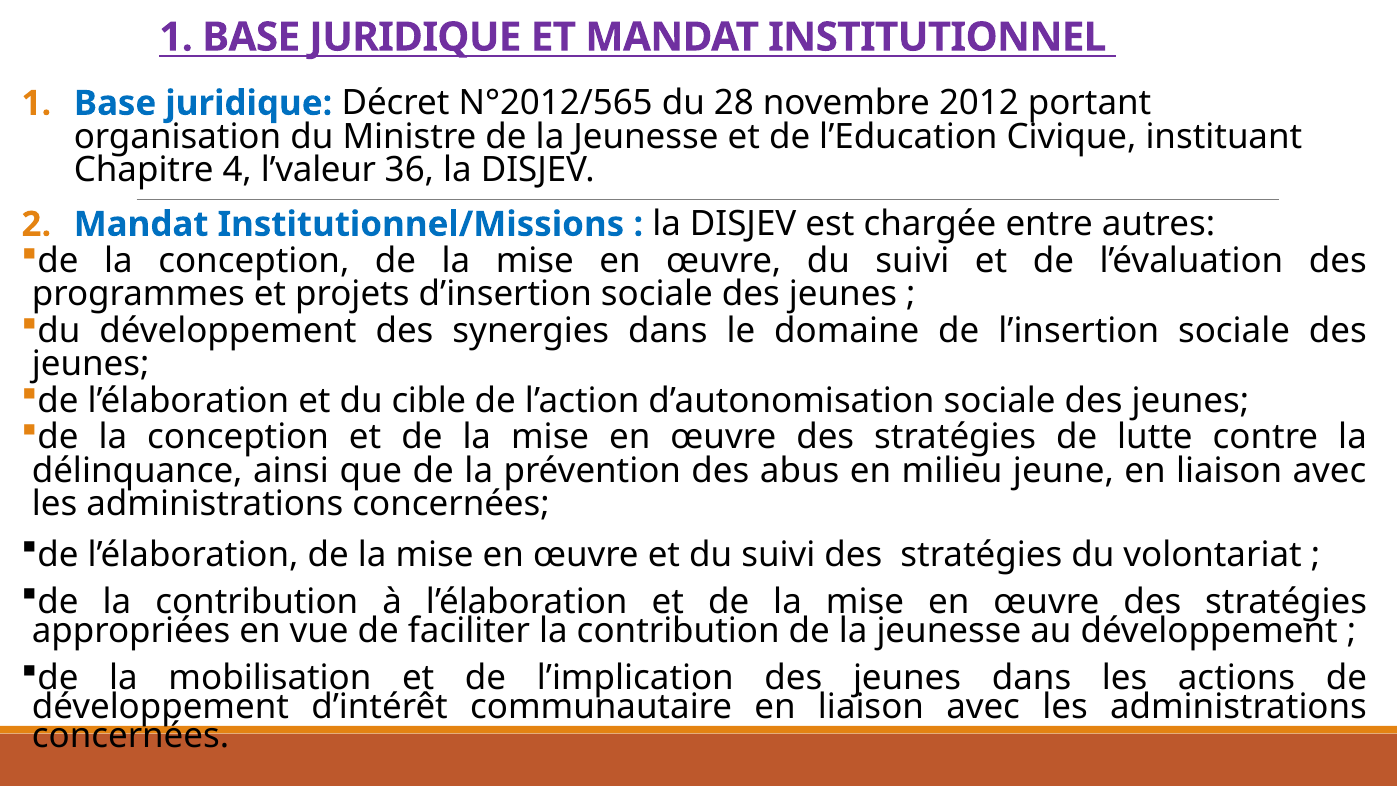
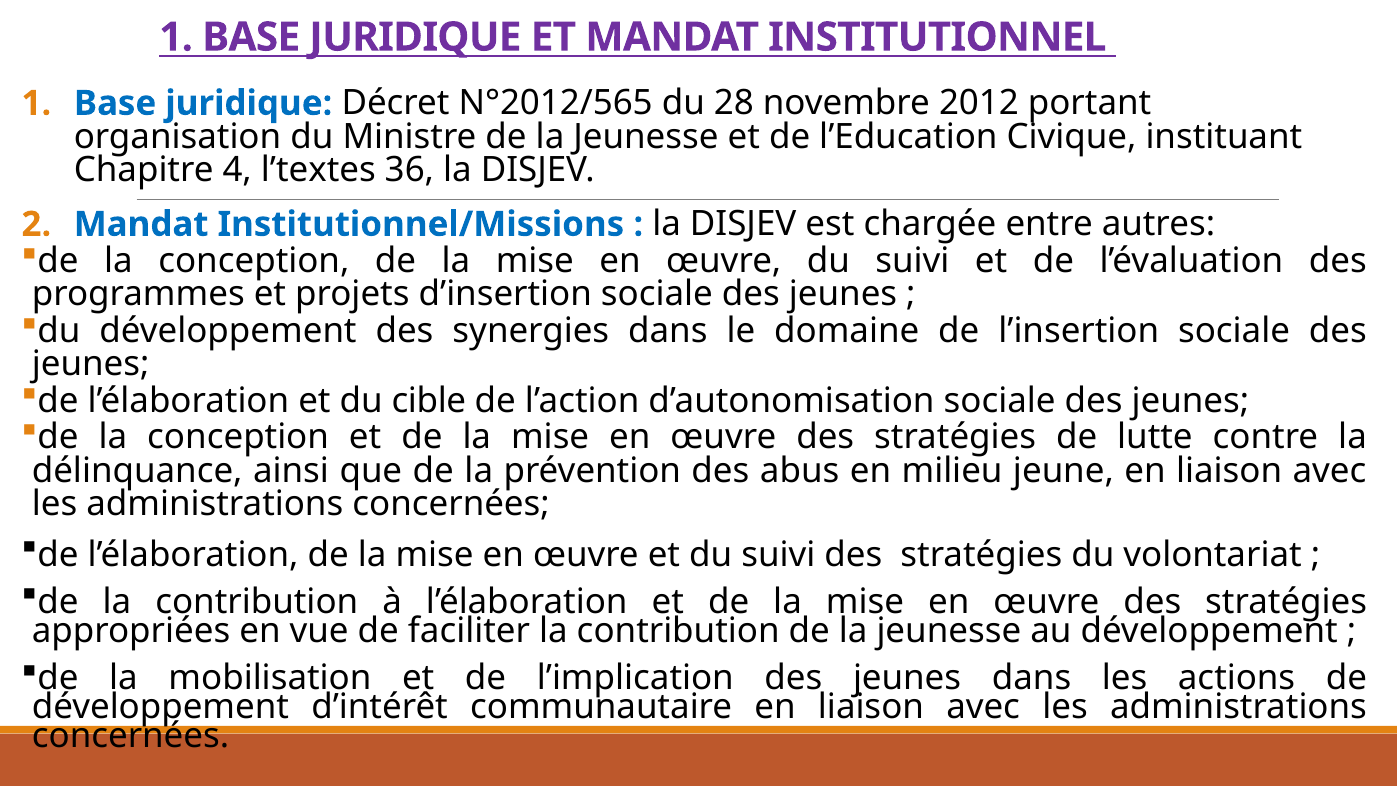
l’valeur: l’valeur -> l’textes
